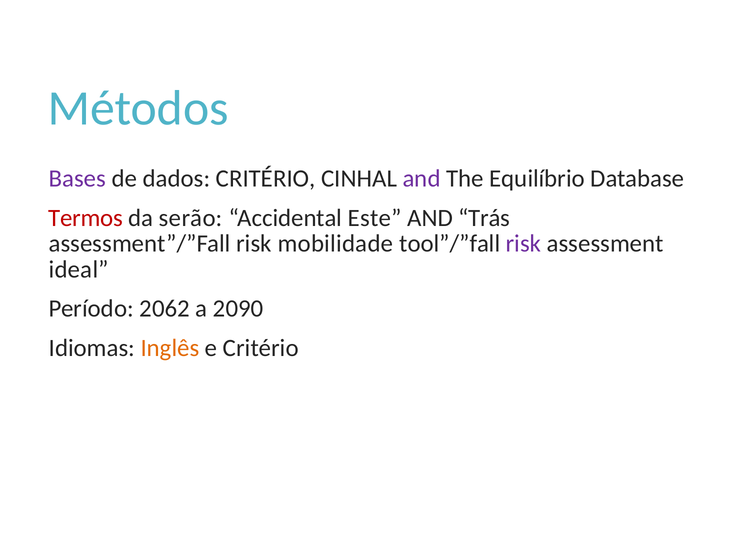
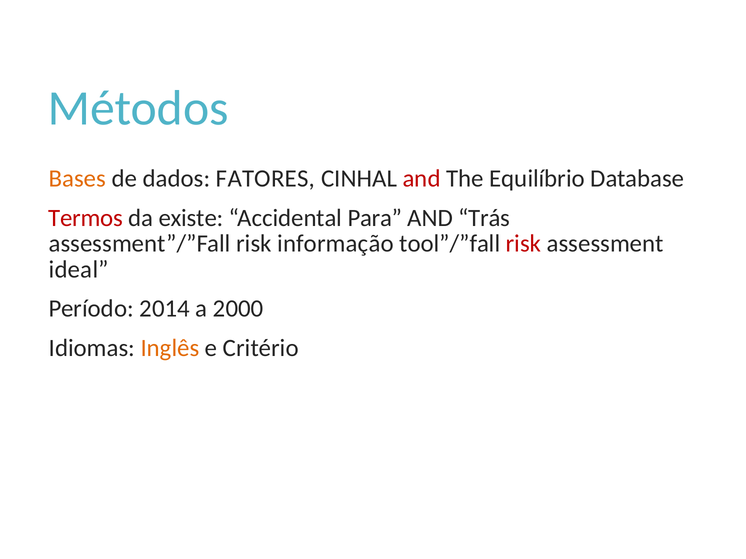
Bases colour: purple -> orange
dados CRITÉRIO: CRITÉRIO -> FATORES
and at (422, 179) colour: purple -> red
serão: serão -> existe
Este: Este -> Para
mobilidade: mobilidade -> informação
risk at (524, 244) colour: purple -> red
2062: 2062 -> 2014
2090: 2090 -> 2000
